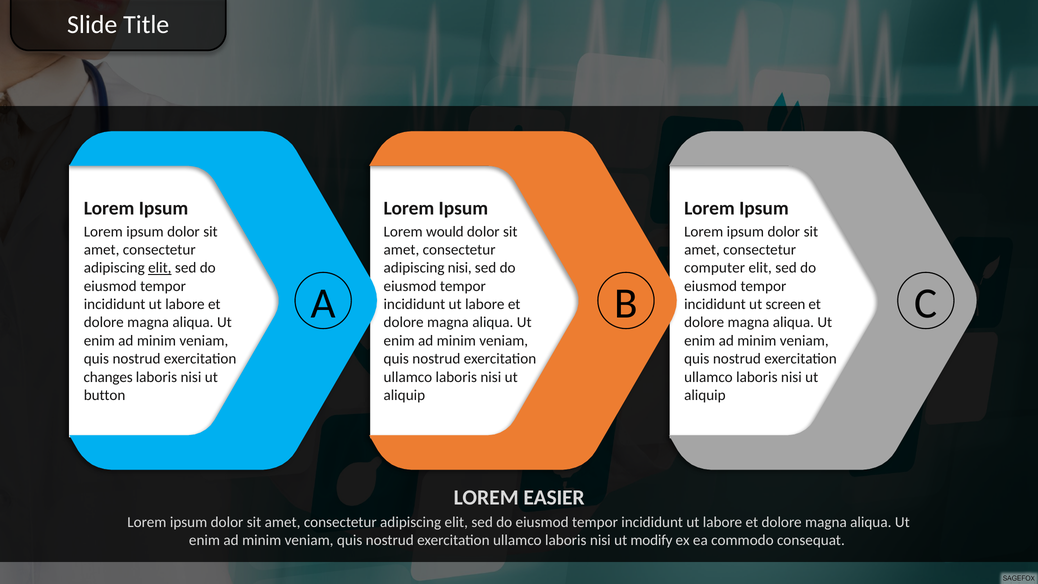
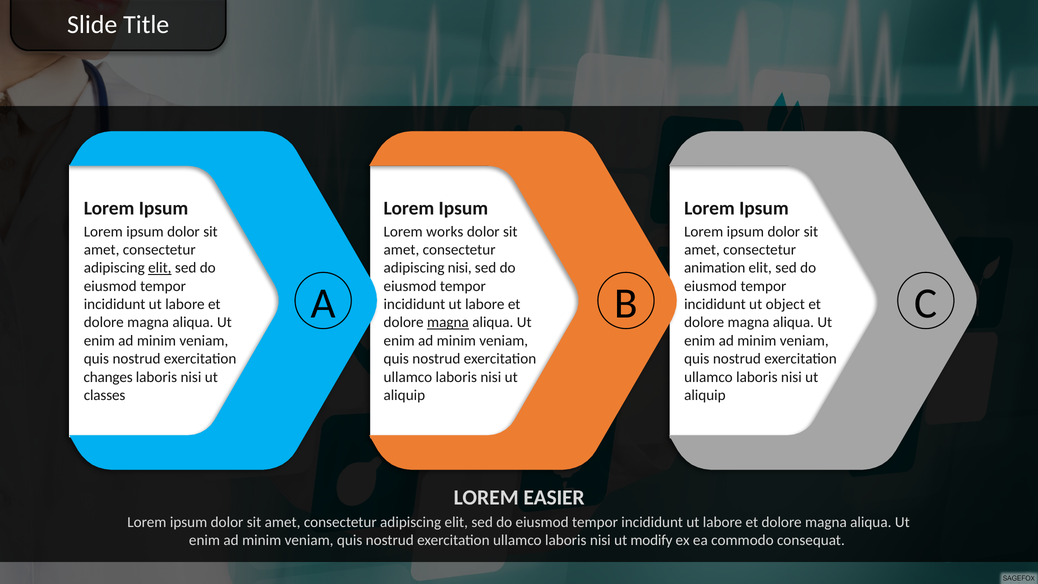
would: would -> works
computer: computer -> animation
screen: screen -> object
magna at (448, 322) underline: none -> present
button: button -> classes
